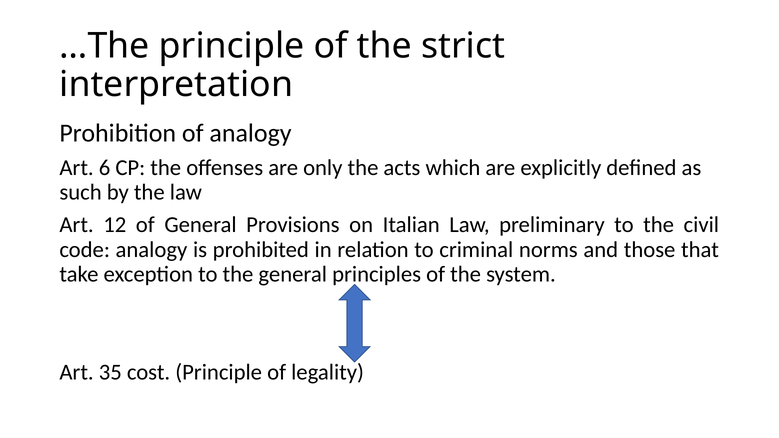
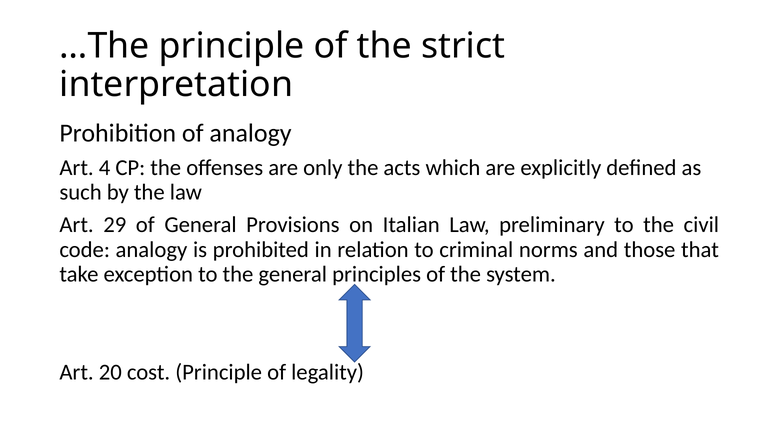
6: 6 -> 4
12: 12 -> 29
35: 35 -> 20
